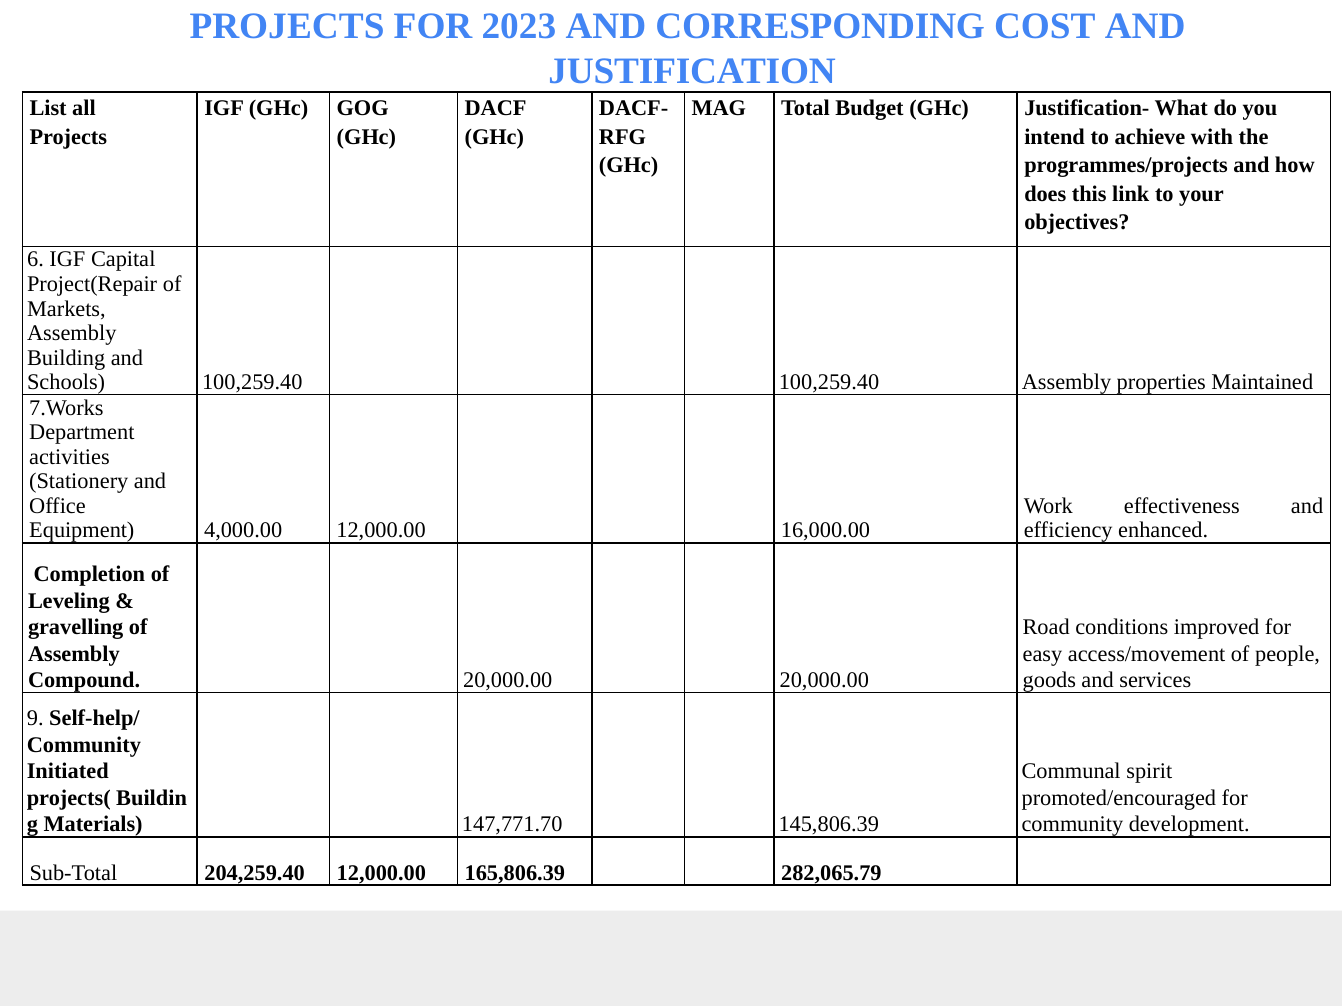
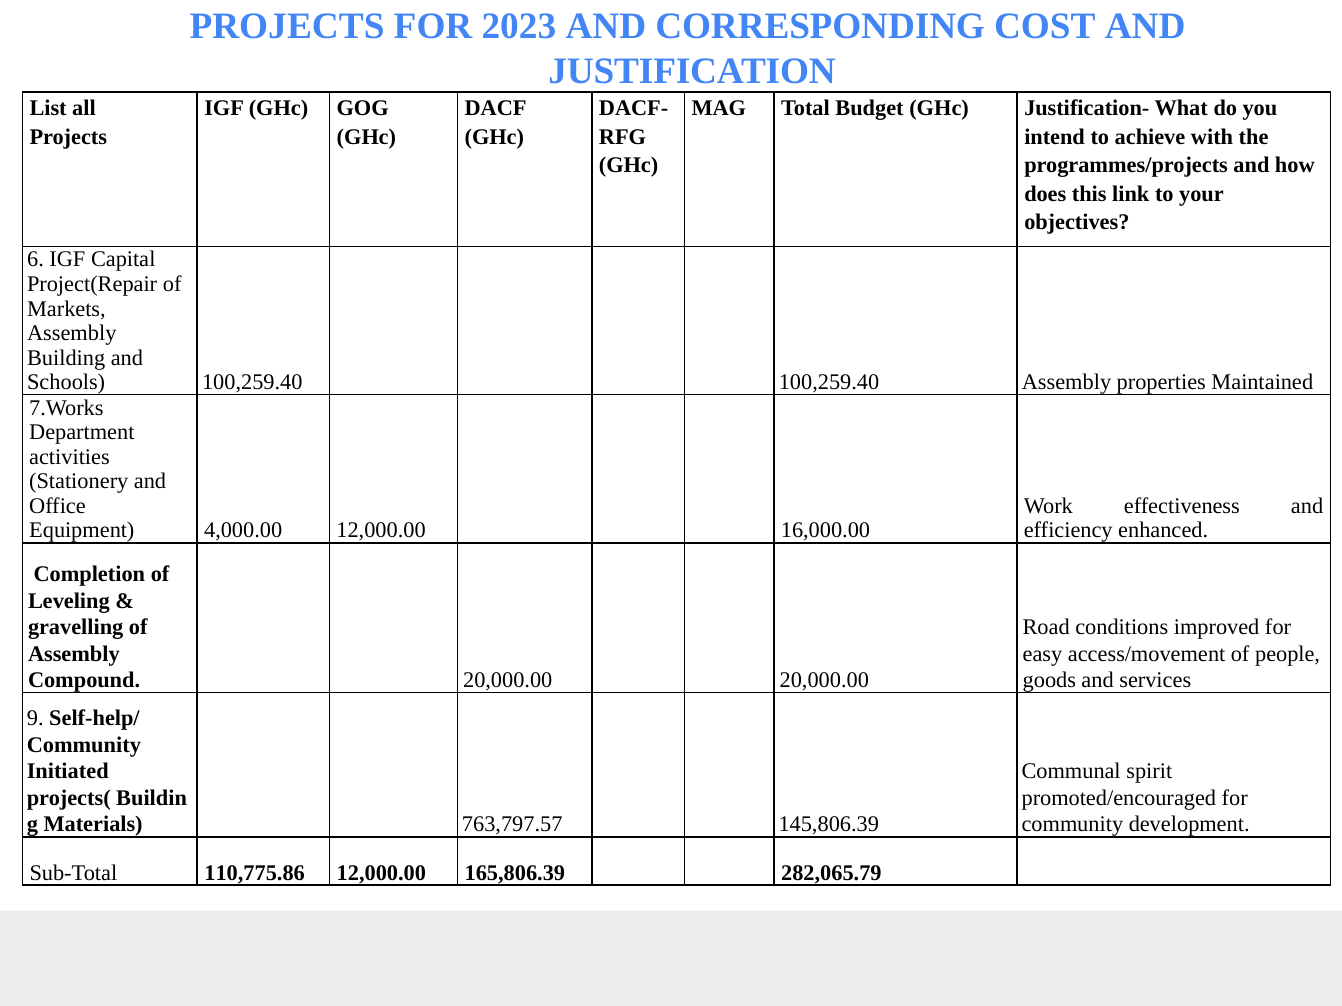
147,771.70: 147,771.70 -> 763,797.57
204,259.40: 204,259.40 -> 110,775.86
